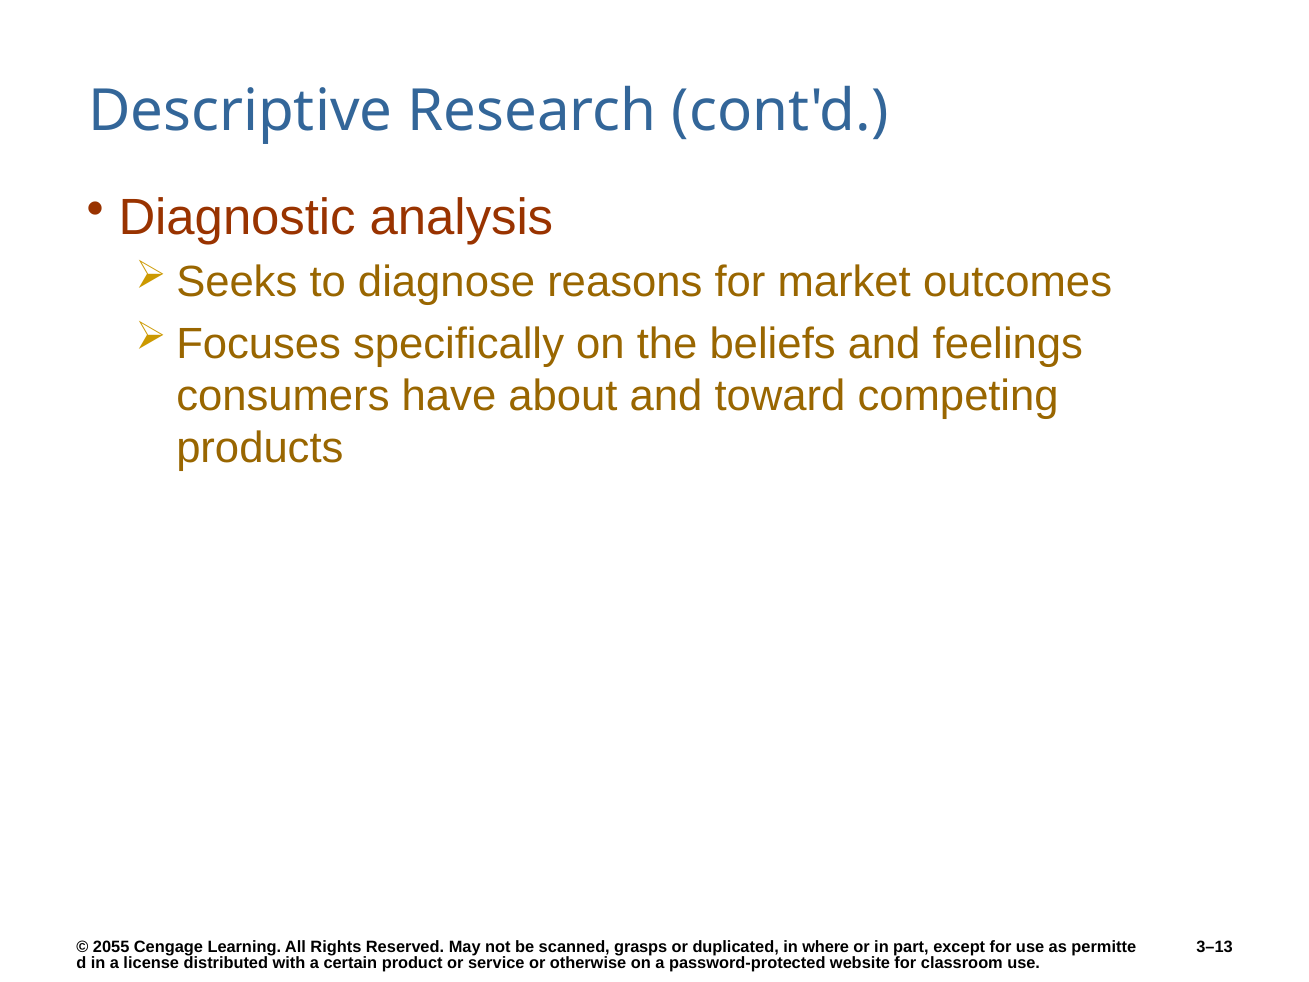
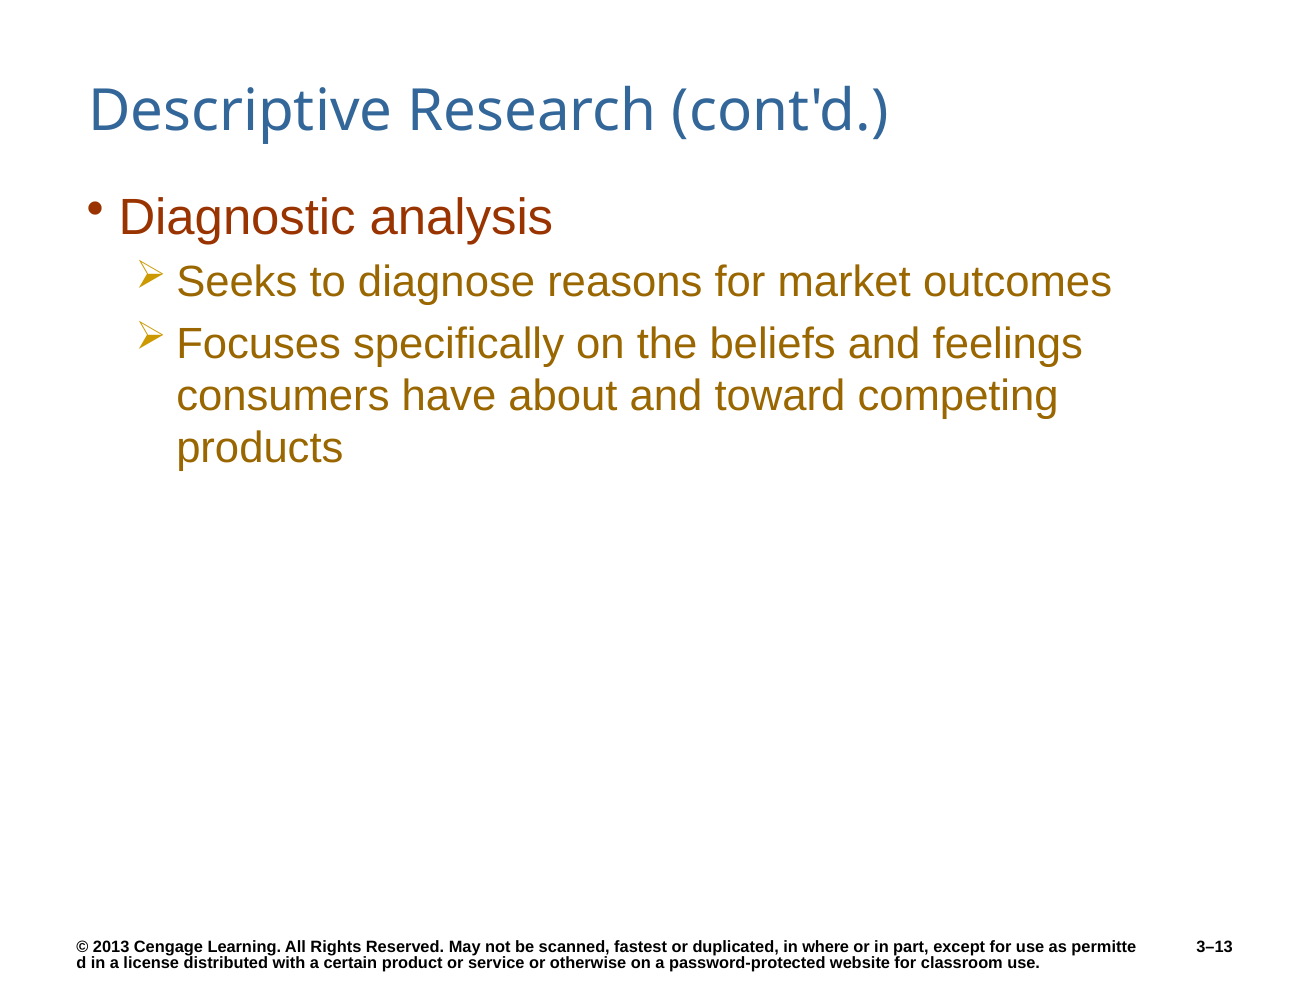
2055: 2055 -> 2013
grasps: grasps -> fastest
